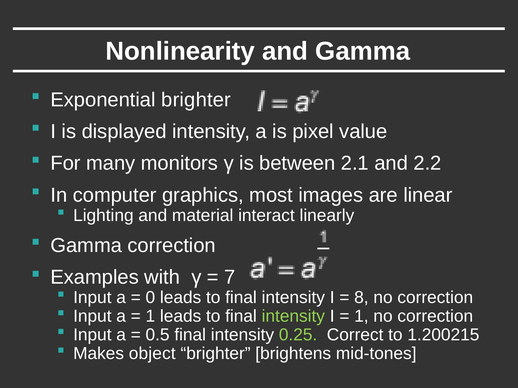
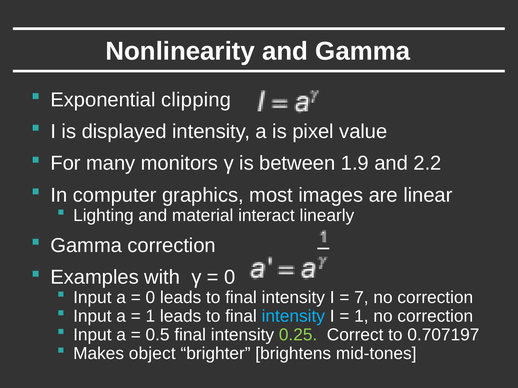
Exponential brighter: brighter -> clipping
2.1: 2.1 -> 1.9
7 at (230, 278): 7 -> 0
8: 8 -> 7
intensity at (293, 317) colour: light green -> light blue
1.200215: 1.200215 -> 0.707197
